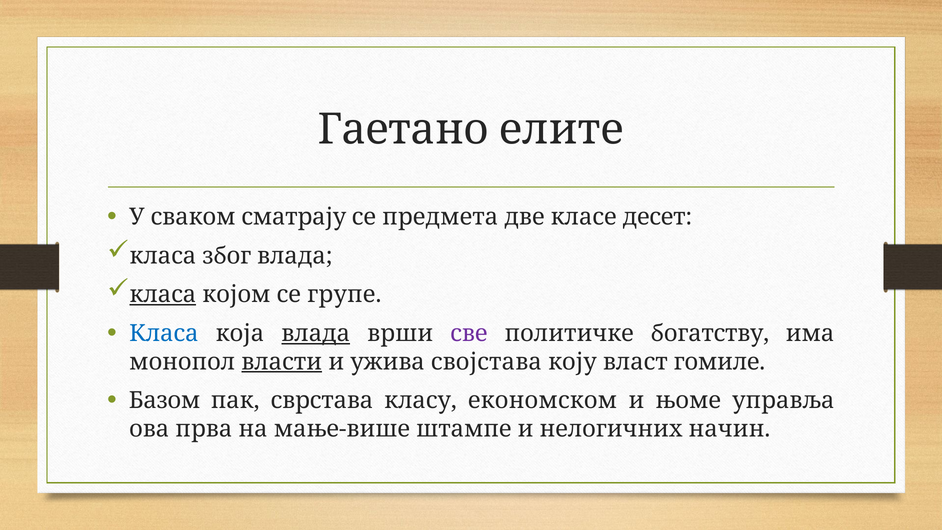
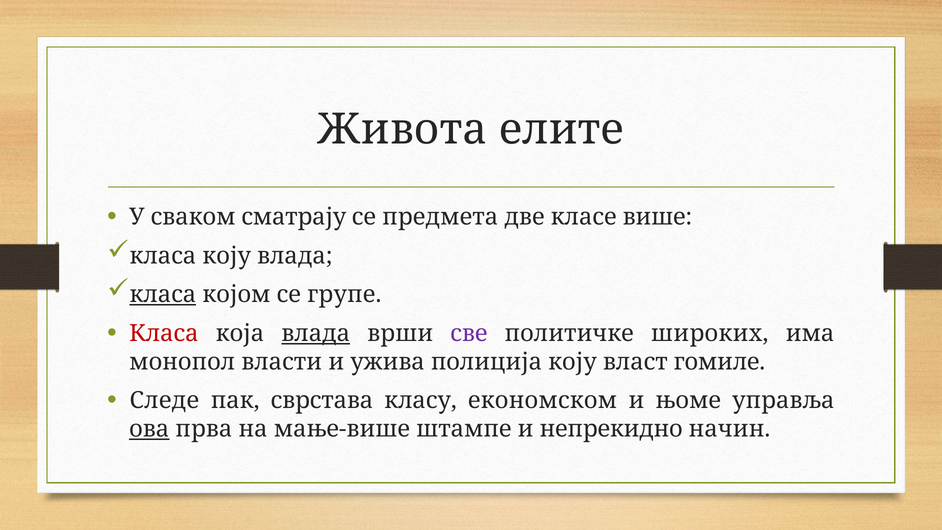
Гаетано: Гаетано -> Живота
десет: десет -> више
класа због: због -> коју
Класа at (164, 333) colour: blue -> red
богатству: богатству -> широких
власти underline: present -> none
својстава: својстава -> полиција
Базом: Базом -> Следе
ова underline: none -> present
нелогичних: нелогичних -> непрекидно
